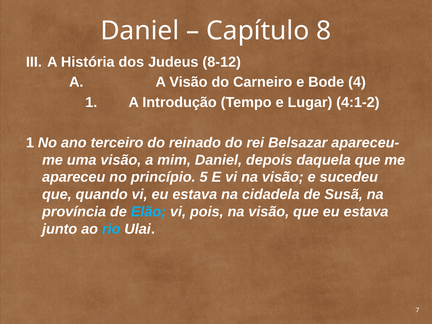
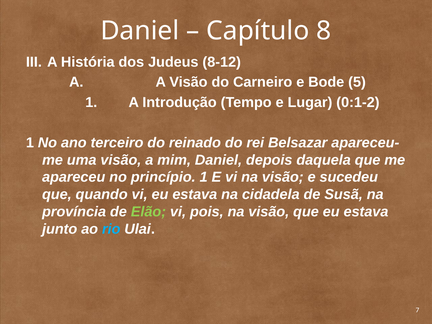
4: 4 -> 5
4:1-2: 4:1-2 -> 0:1-2
princípio 5: 5 -> 1
Elão colour: light blue -> light green
